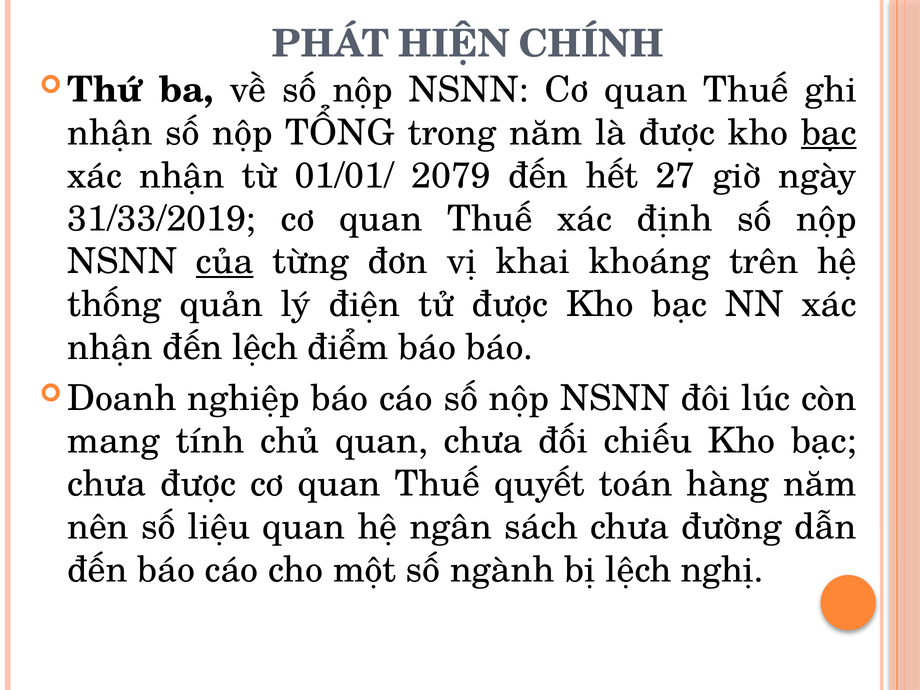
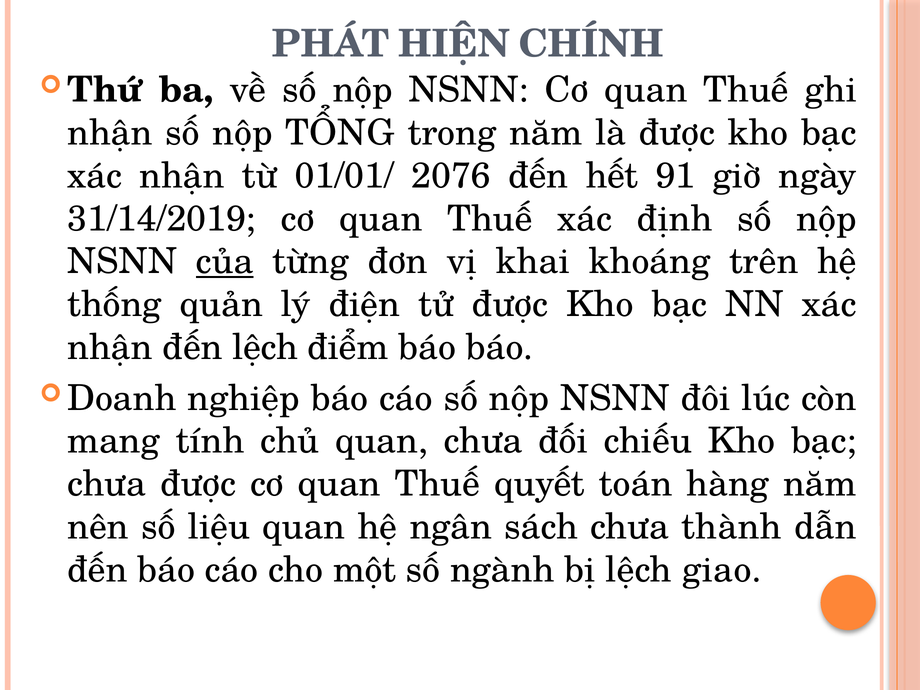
bạc at (829, 133) underline: present -> none
2079: 2079 -> 2076
27: 27 -> 91
31/33/2019: 31/33/2019 -> 31/14/2019
đường: đường -> thành
nghị: nghị -> giao
